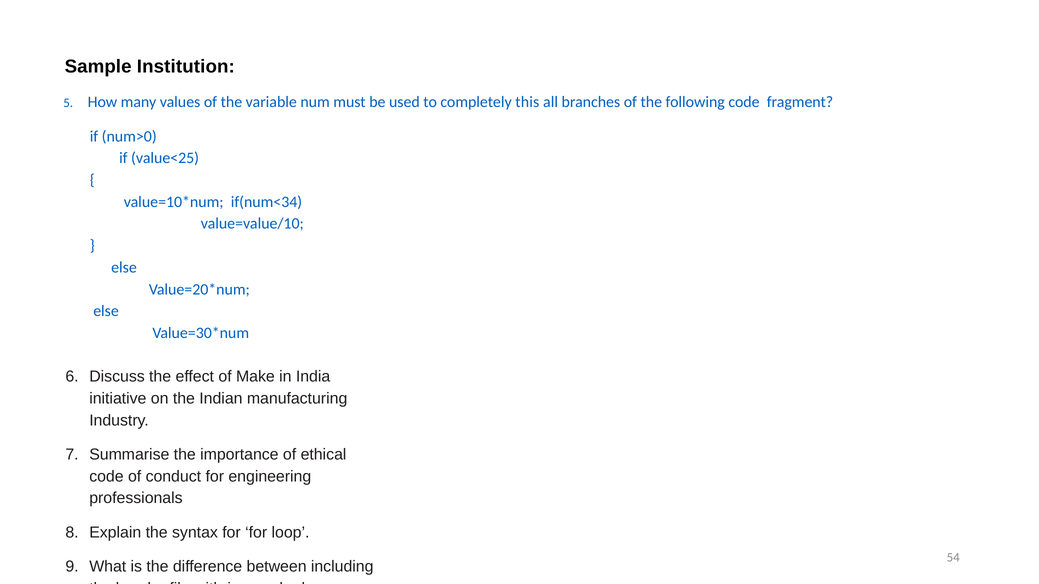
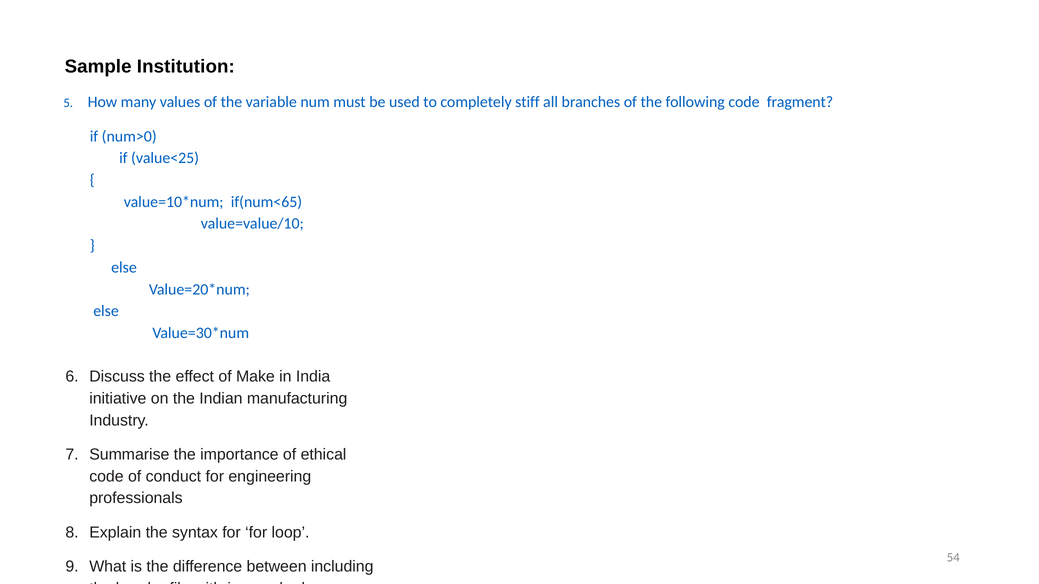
this: this -> stiff
if(num<34: if(num<34 -> if(num<65
